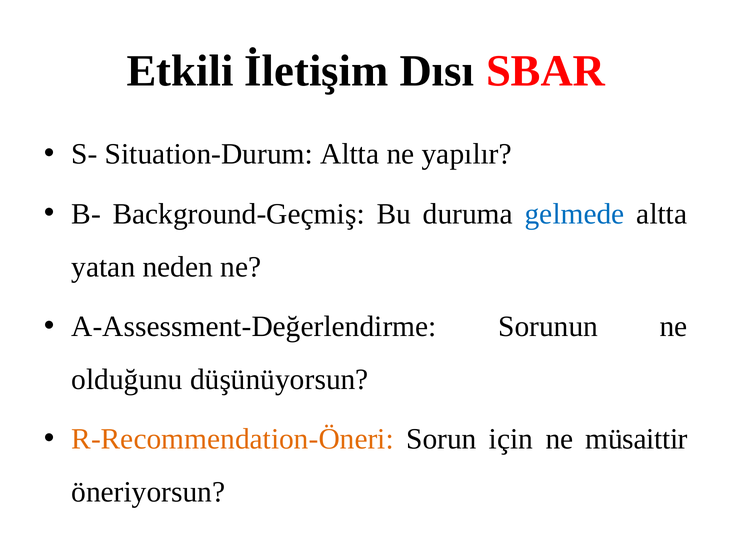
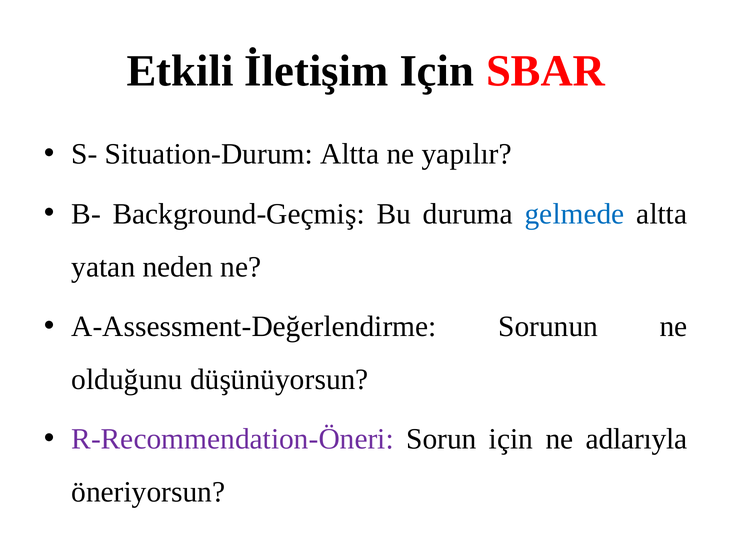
İletişim Dısı: Dısı -> Için
R-Recommendation-Öneri colour: orange -> purple
müsaittir: müsaittir -> adlarıyla
